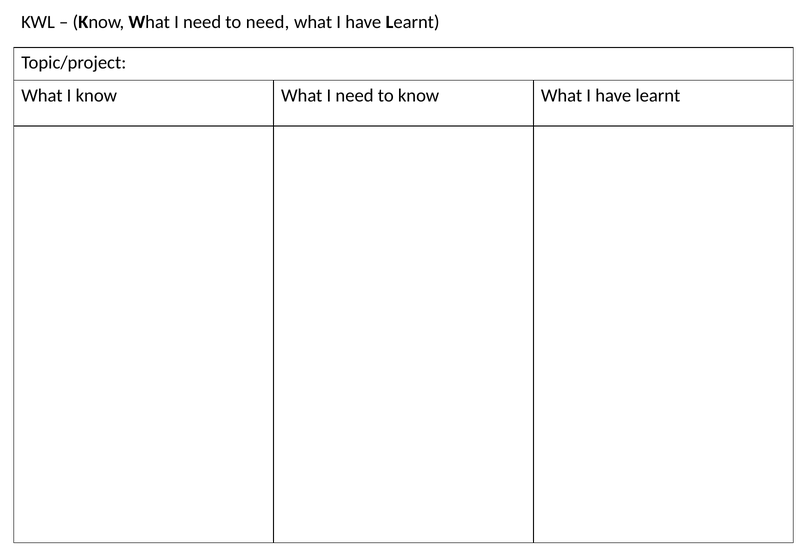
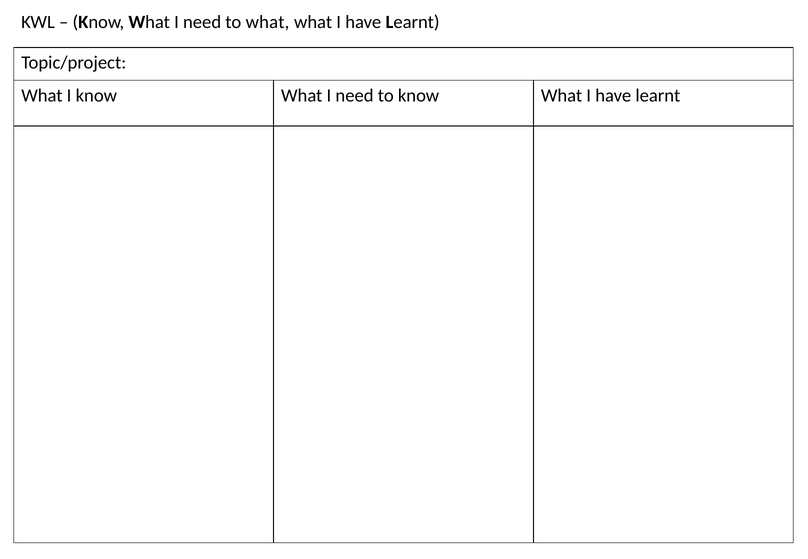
to need: need -> what
